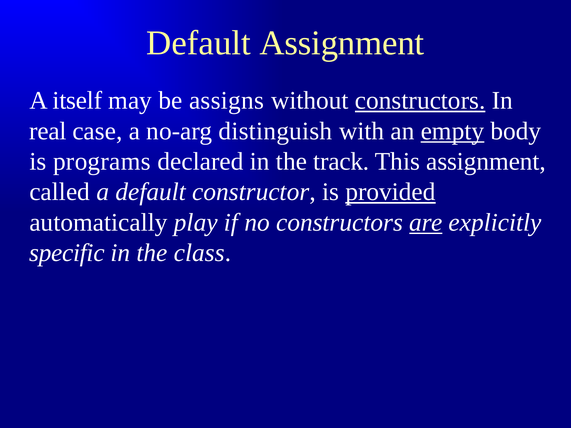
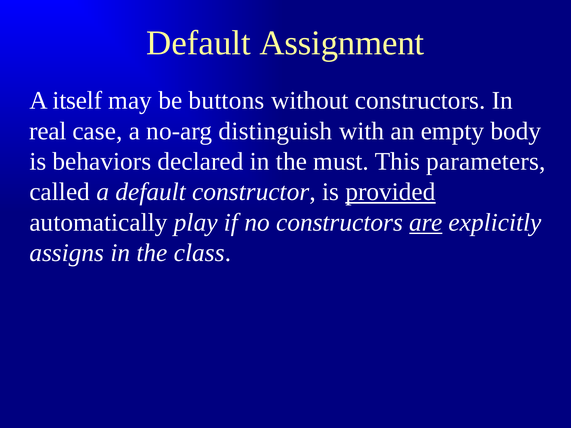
assigns: assigns -> buttons
constructors at (420, 101) underline: present -> none
empty underline: present -> none
programs: programs -> behaviors
track: track -> must
This assignment: assignment -> parameters
specific: specific -> assigns
